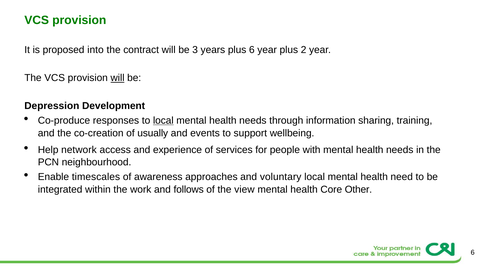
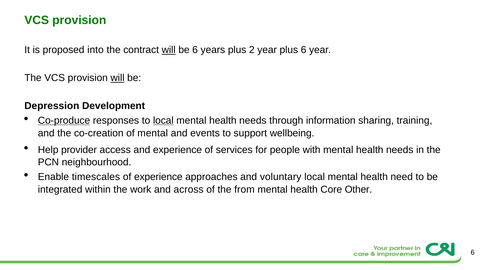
will at (169, 50) underline: none -> present
be 3: 3 -> 6
plus 6: 6 -> 2
plus 2: 2 -> 6
Co-produce underline: none -> present
of usually: usually -> mental
network: network -> provider
of awareness: awareness -> experience
follows: follows -> across
view: view -> from
